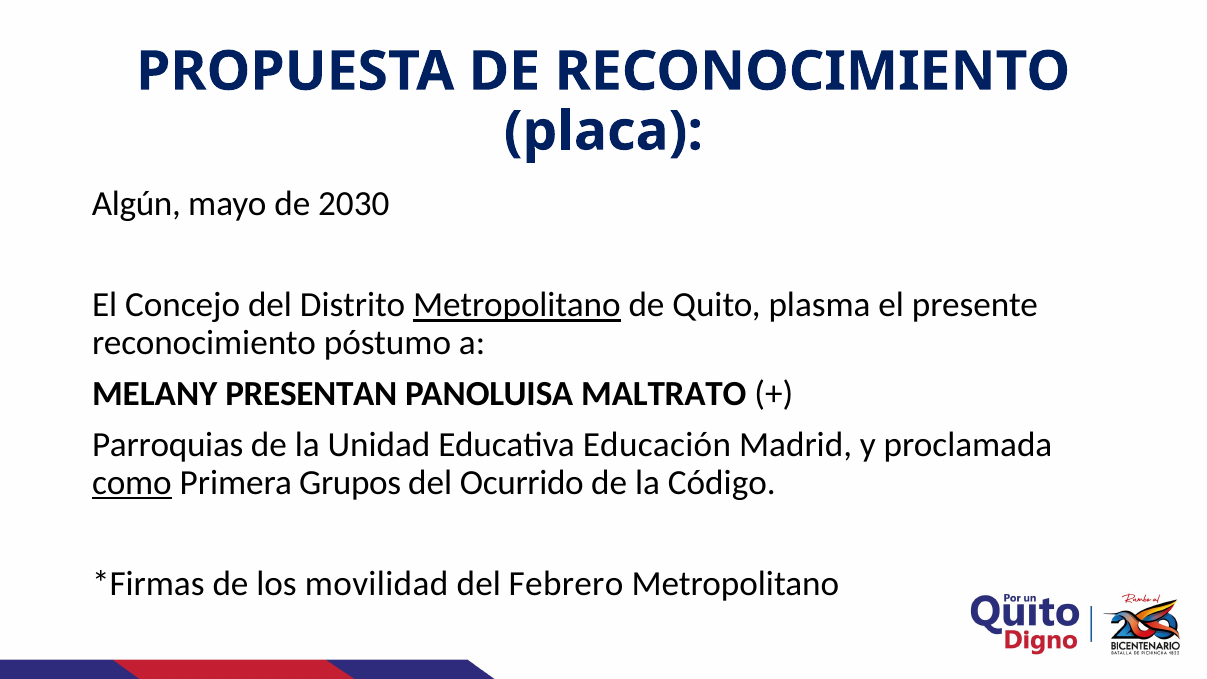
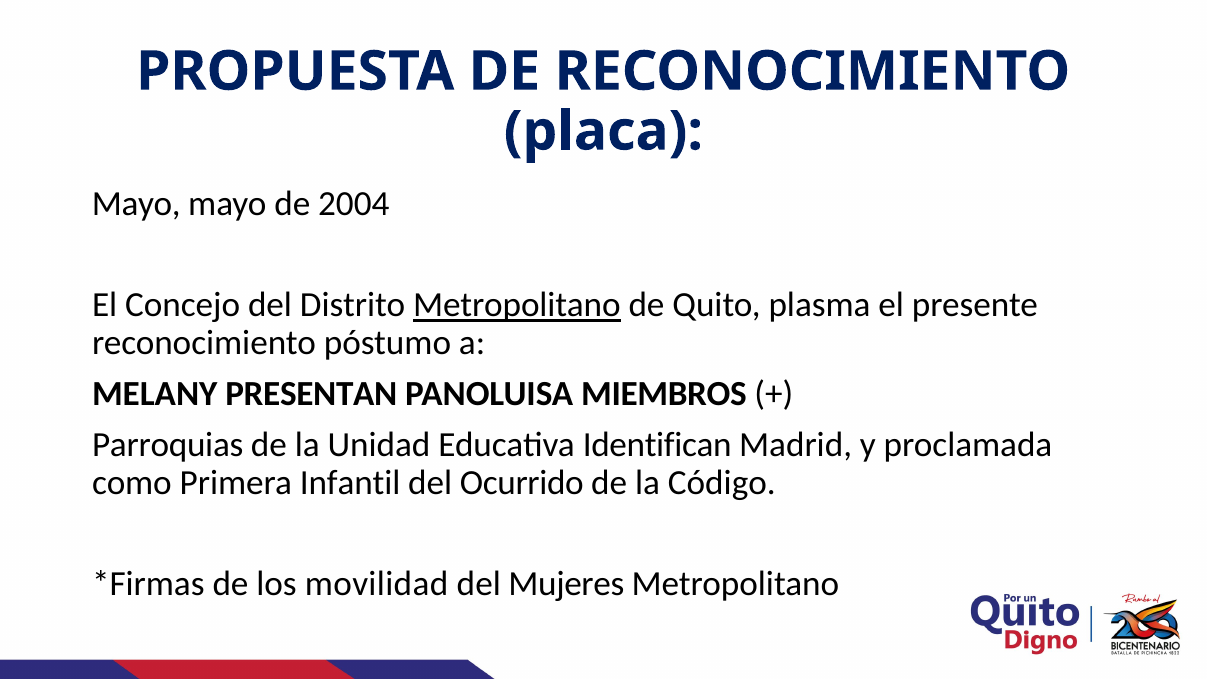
Algún at (136, 204): Algún -> Mayo
2030: 2030 -> 2004
MALTRATO: MALTRATO -> MIEMBROS
Educación: Educación -> Identifican
como underline: present -> none
Grupos: Grupos -> Infantil
Febrero: Febrero -> Mujeres
